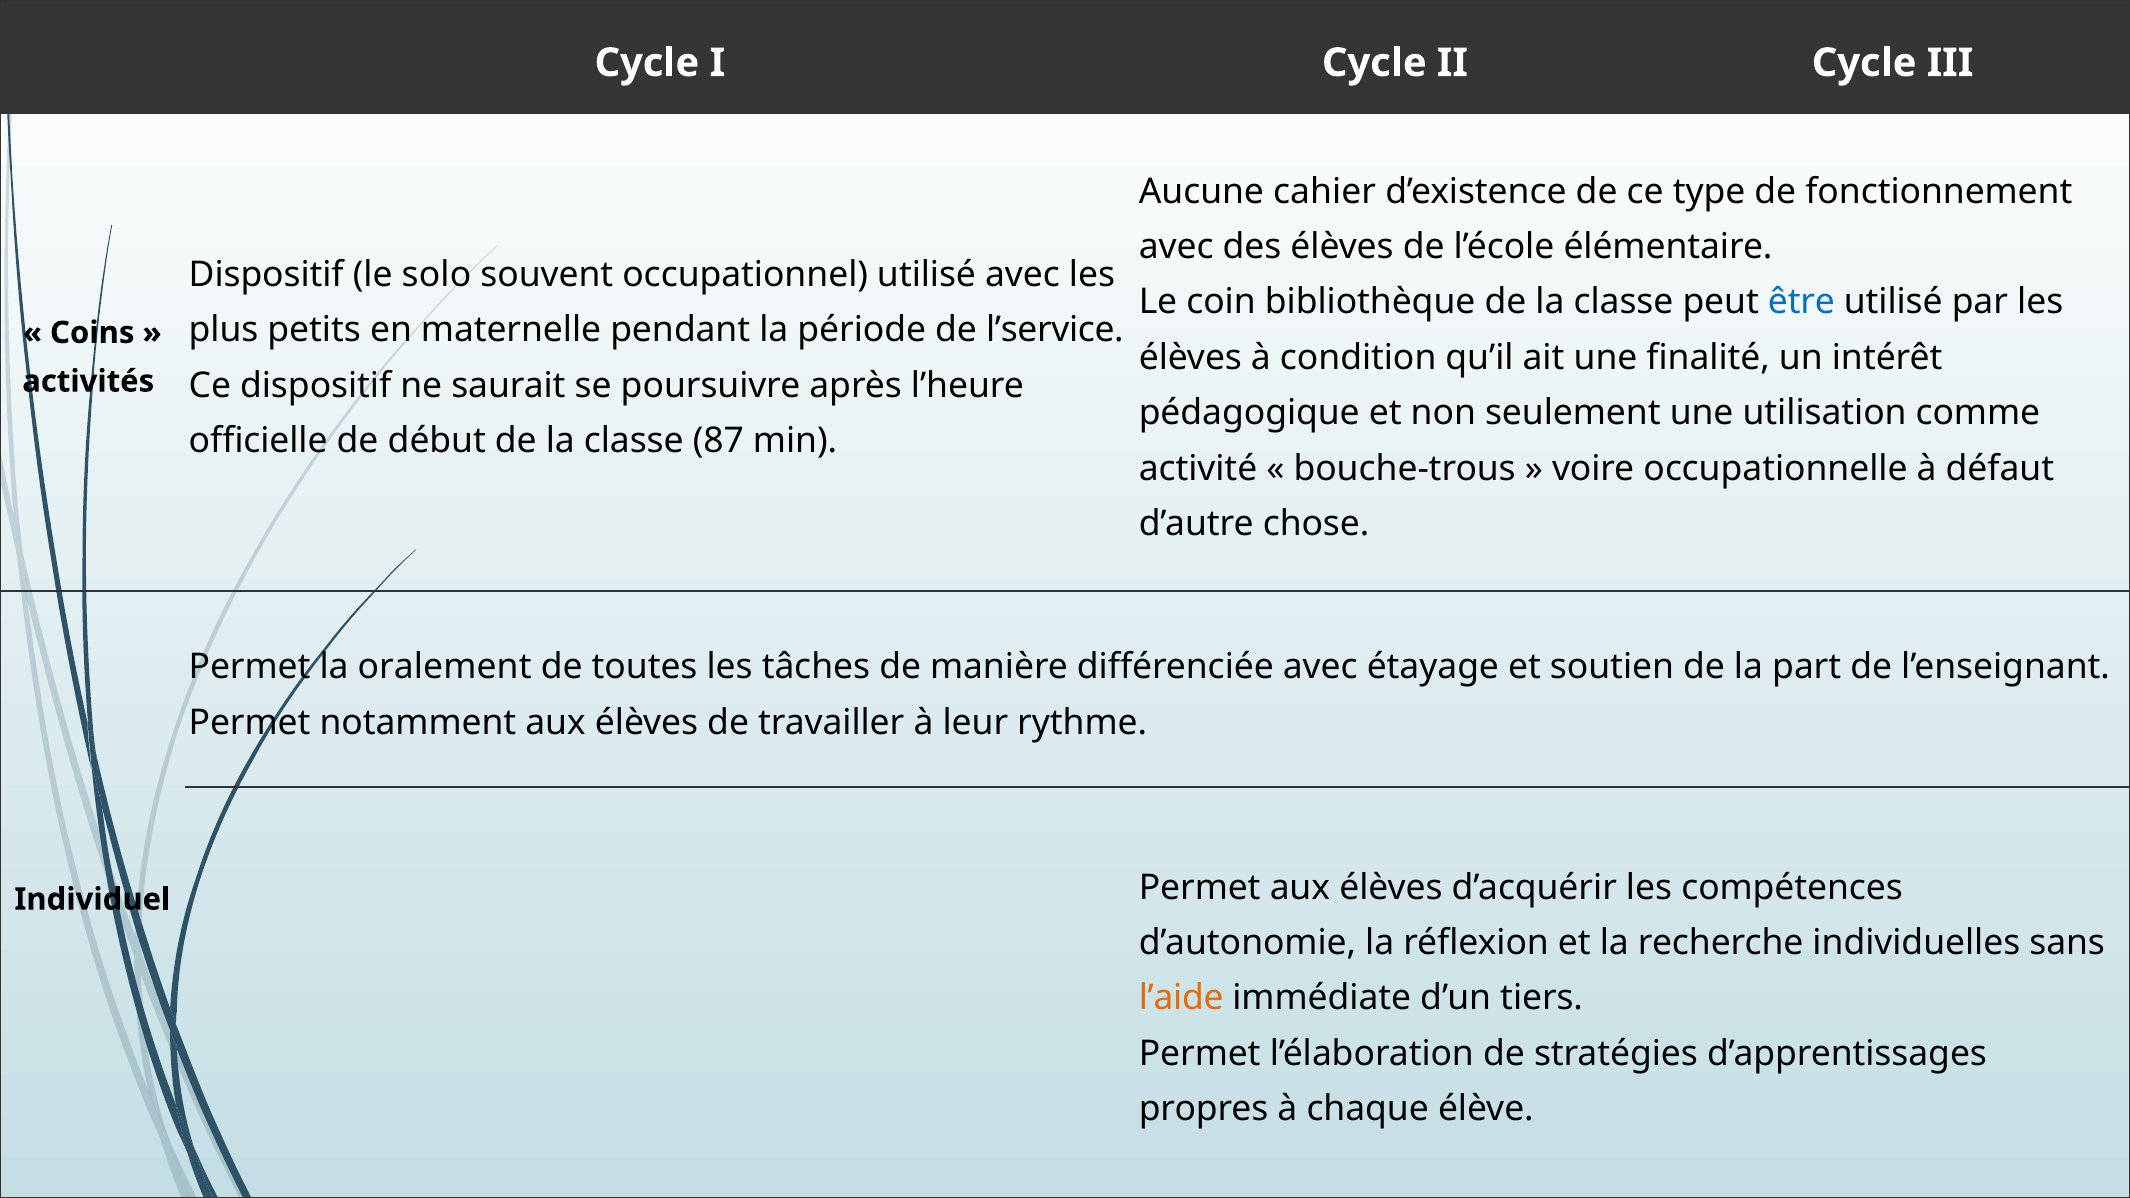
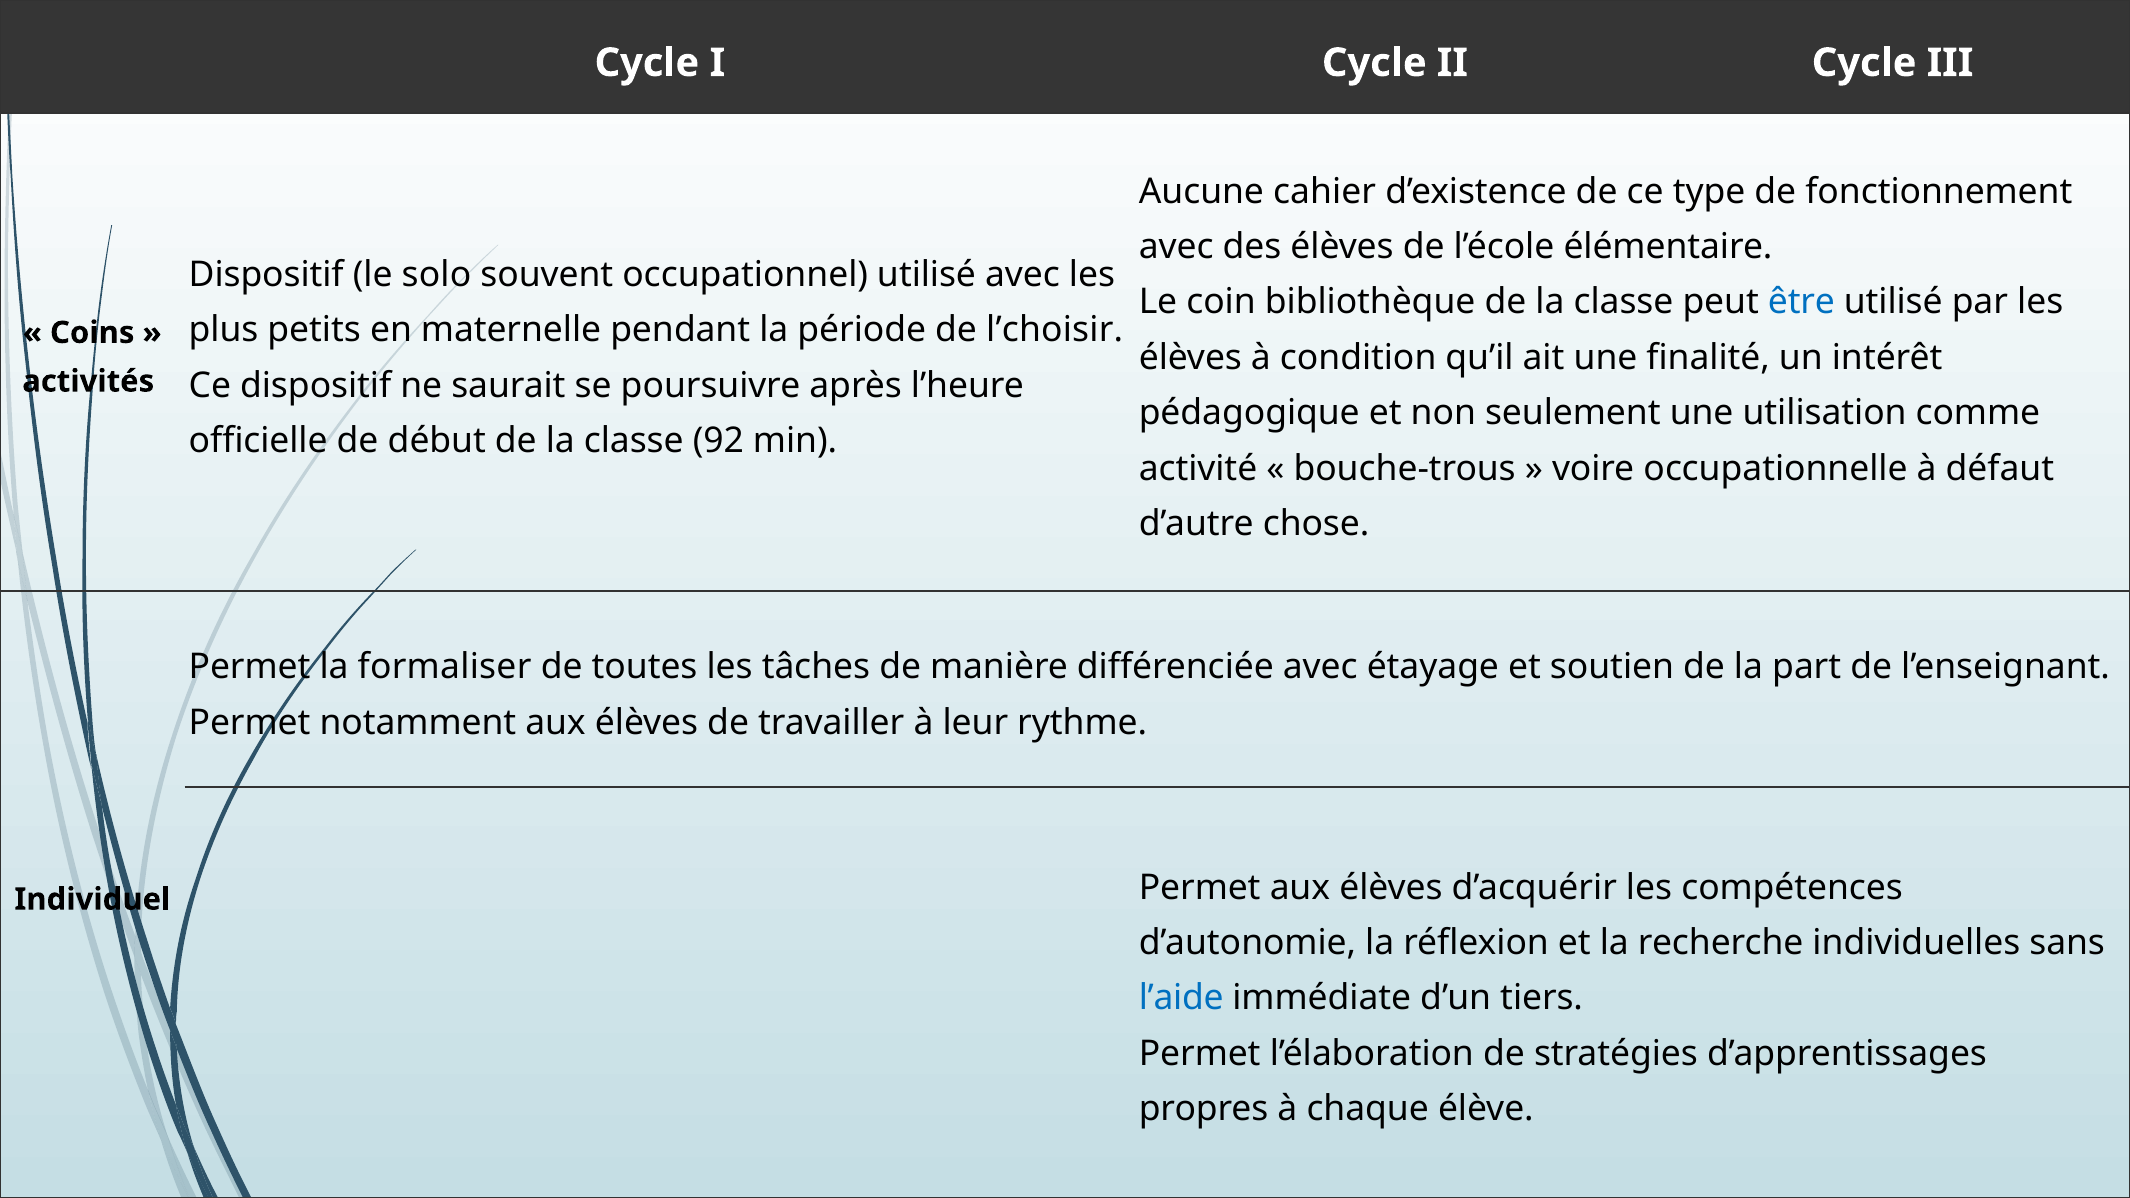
l’service: l’service -> l’choisir
87: 87 -> 92
oralement: oralement -> formaliser
l’aide colour: orange -> blue
